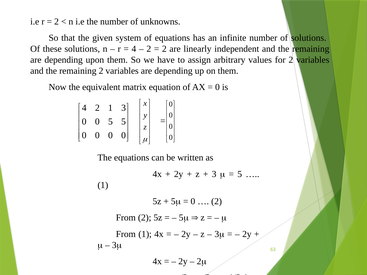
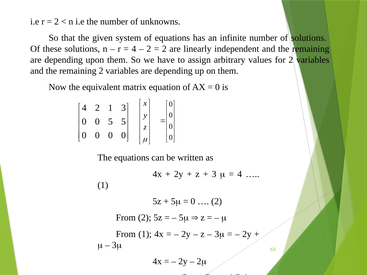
5 at (240, 174): 5 -> 4
